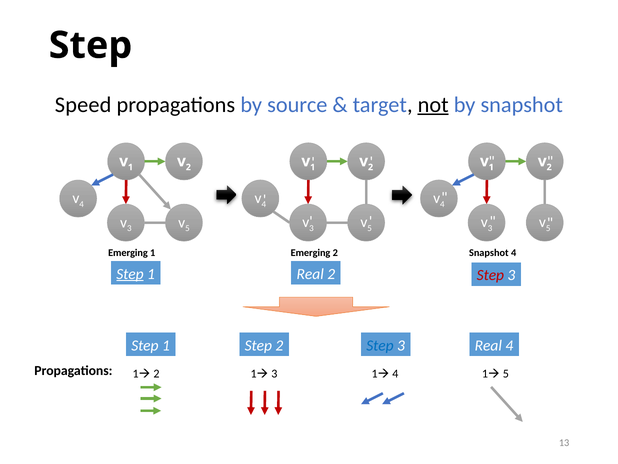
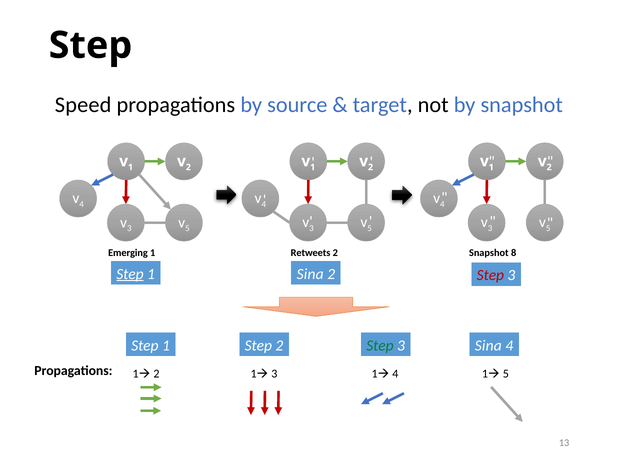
not underline: present -> none
Emerging at (311, 253): Emerging -> Retweets
Snapshot 4: 4 -> 8
1 Real: Real -> Sina
Step at (380, 345) colour: blue -> green
3 Real: Real -> Sina
